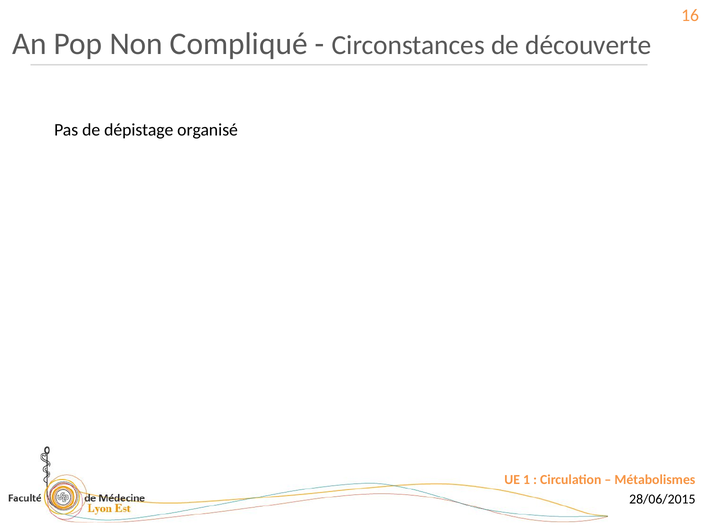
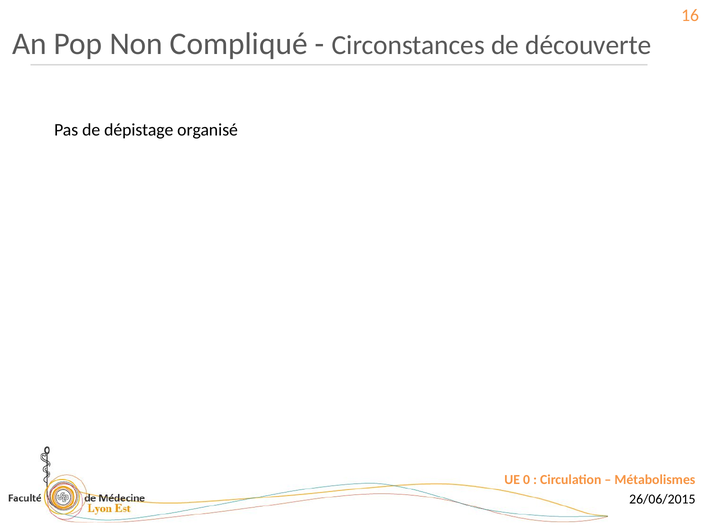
1: 1 -> 0
28/06/2015: 28/06/2015 -> 26/06/2015
